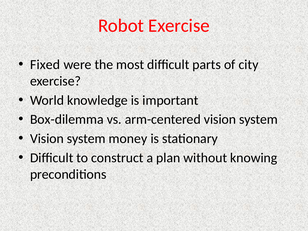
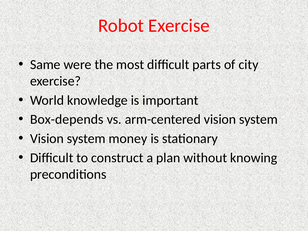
Fixed: Fixed -> Same
Box-dilemma: Box-dilemma -> Box-depends
